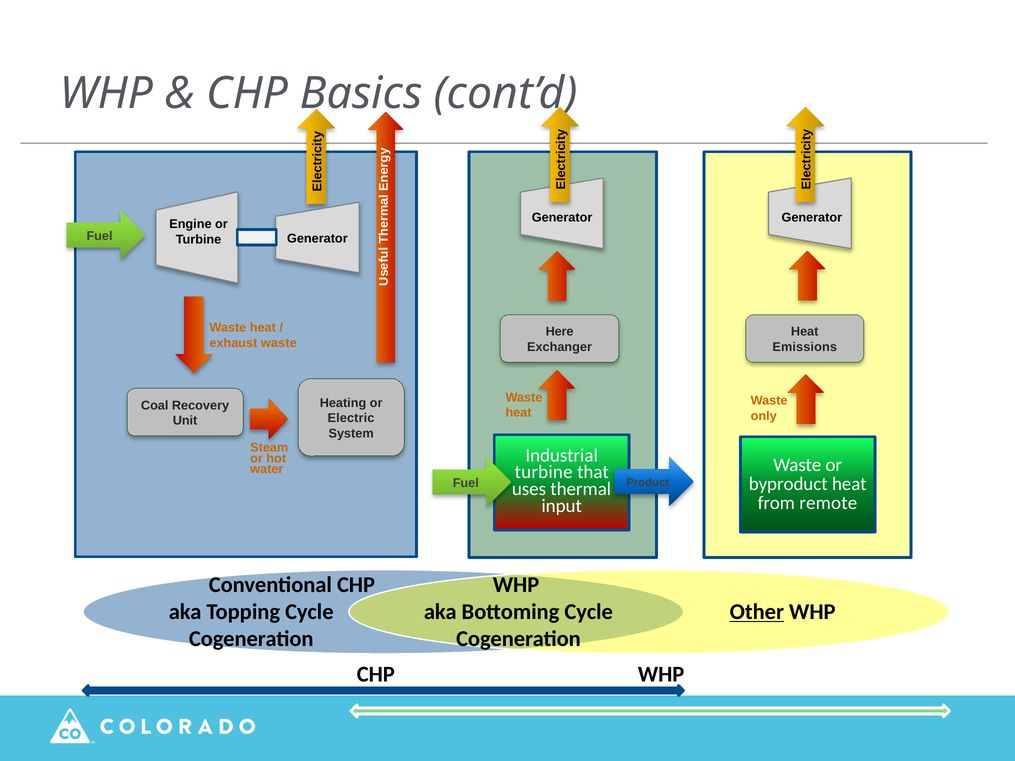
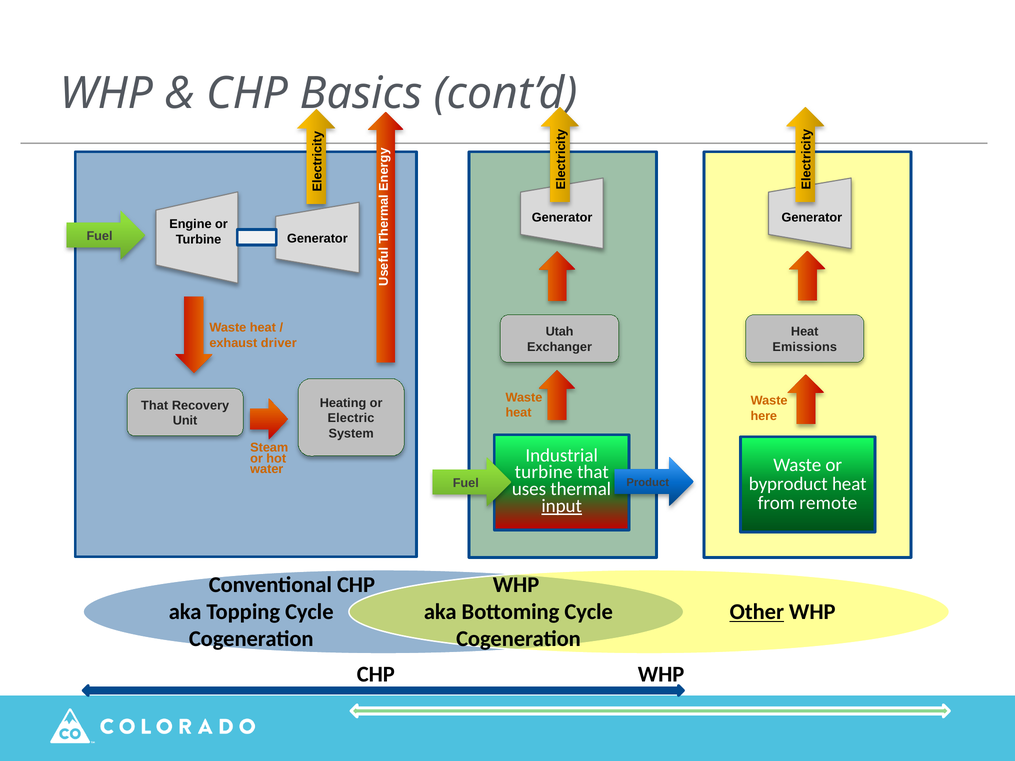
Here: Here -> Utah
waste at (279, 343): waste -> driver
Coal at (155, 406): Coal -> That
only: only -> here
input underline: none -> present
